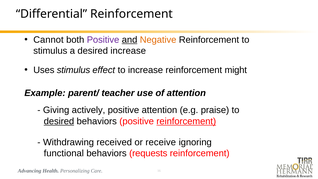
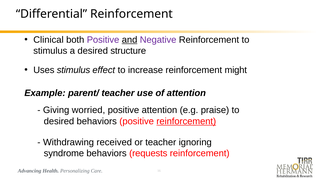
Cannot: Cannot -> Clinical
Negative colour: orange -> purple
desired increase: increase -> structure
actively: actively -> worried
desired at (59, 121) underline: present -> none
or receive: receive -> teacher
functional: functional -> syndrome
